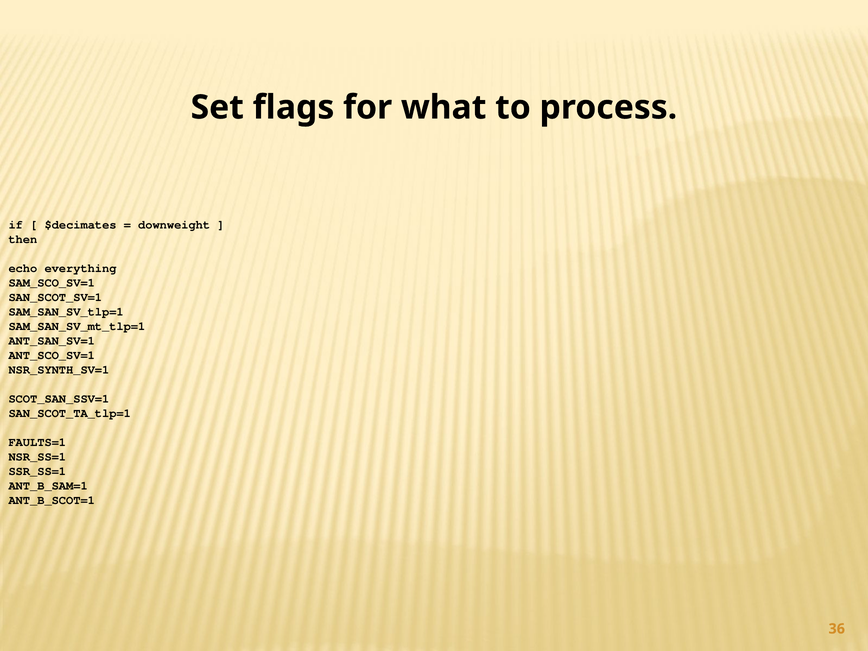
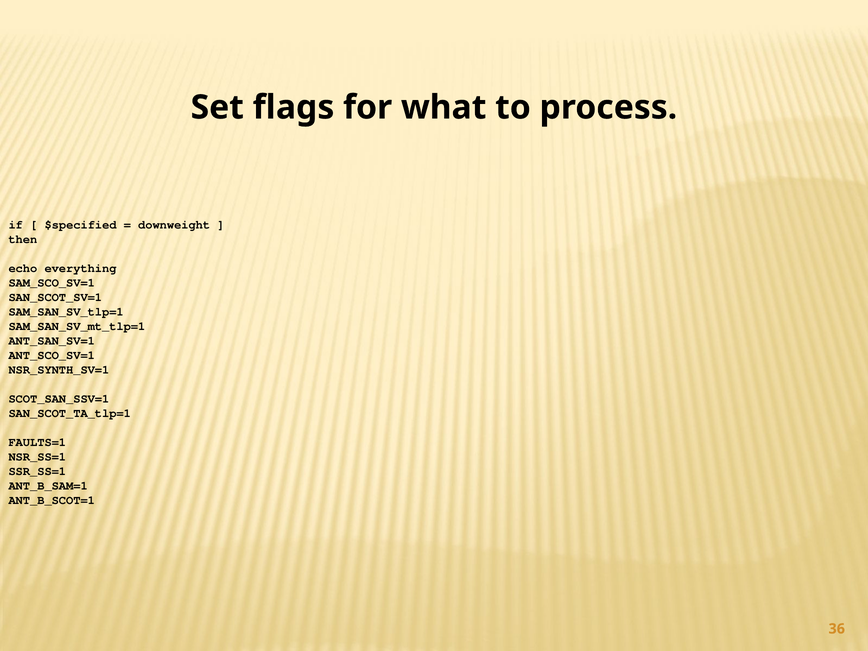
$decimates: $decimates -> $specified
